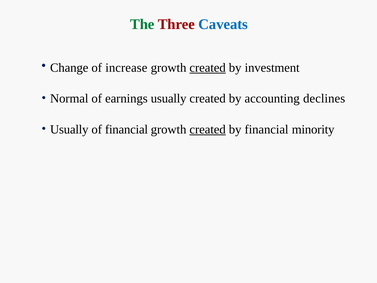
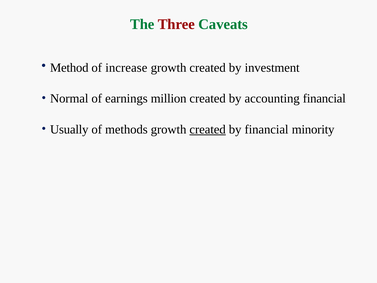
Caveats colour: blue -> green
Change: Change -> Method
created at (208, 68) underline: present -> none
earnings usually: usually -> million
accounting declines: declines -> financial
of financial: financial -> methods
